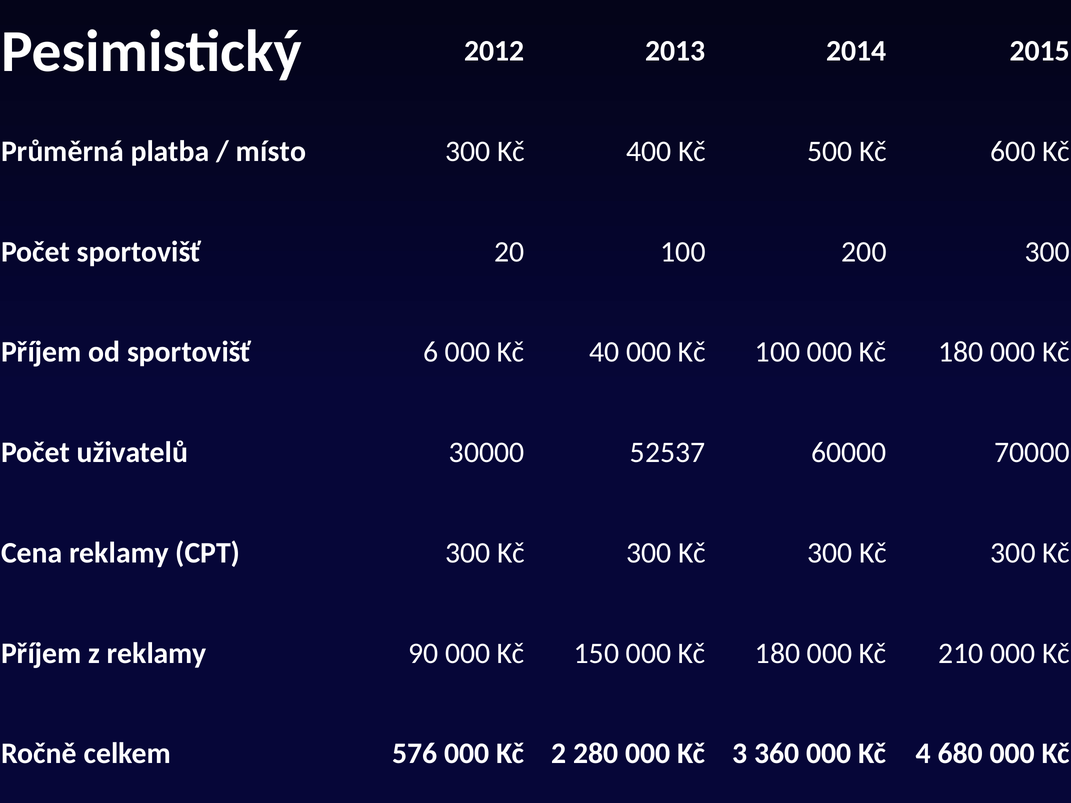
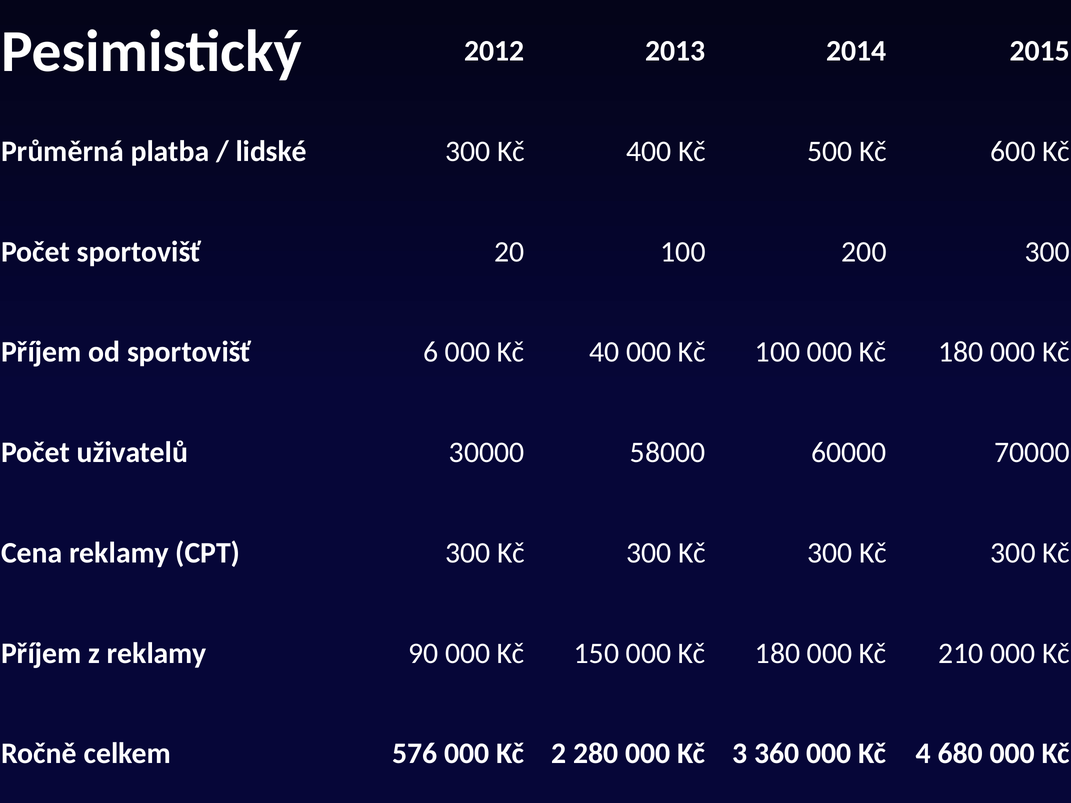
místo: místo -> lidské
52537: 52537 -> 58000
